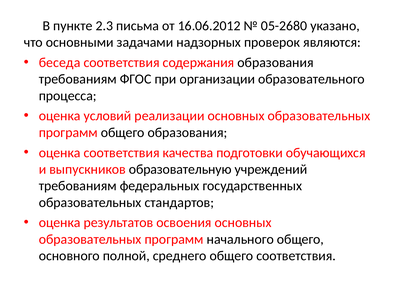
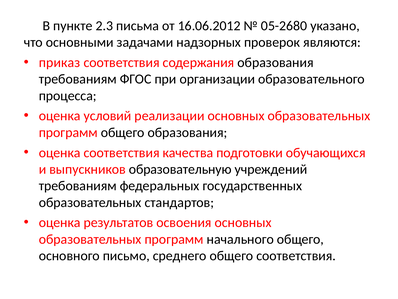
беседа: беседа -> приказ
полной: полной -> письмо
